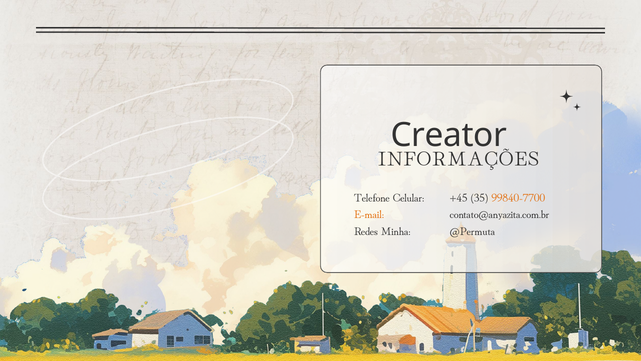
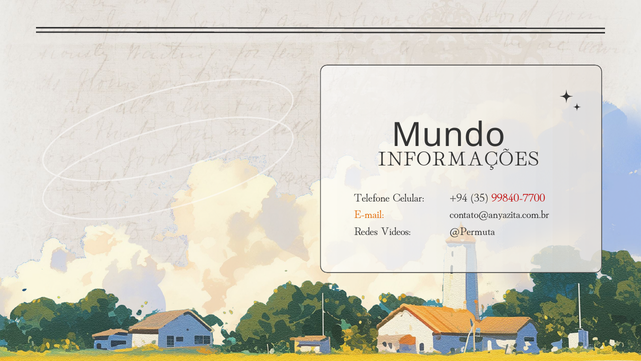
Creator: Creator -> Mundo
+45: +45 -> +94
99840-7700 colour: orange -> red
Minha: Minha -> Vídeos
